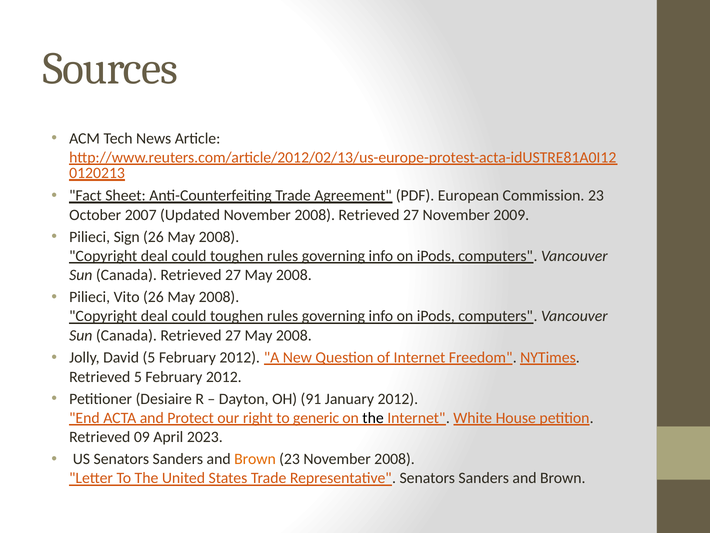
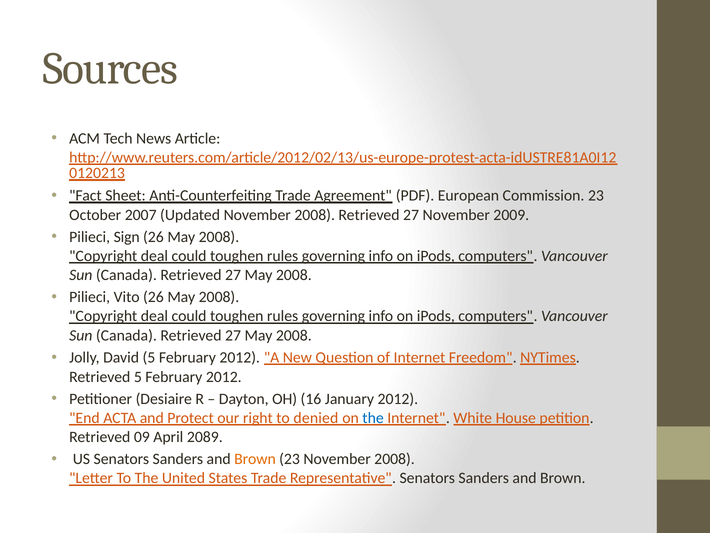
91: 91 -> 16
generic: generic -> denied
the at (373, 417) colour: black -> blue
2023: 2023 -> 2089
